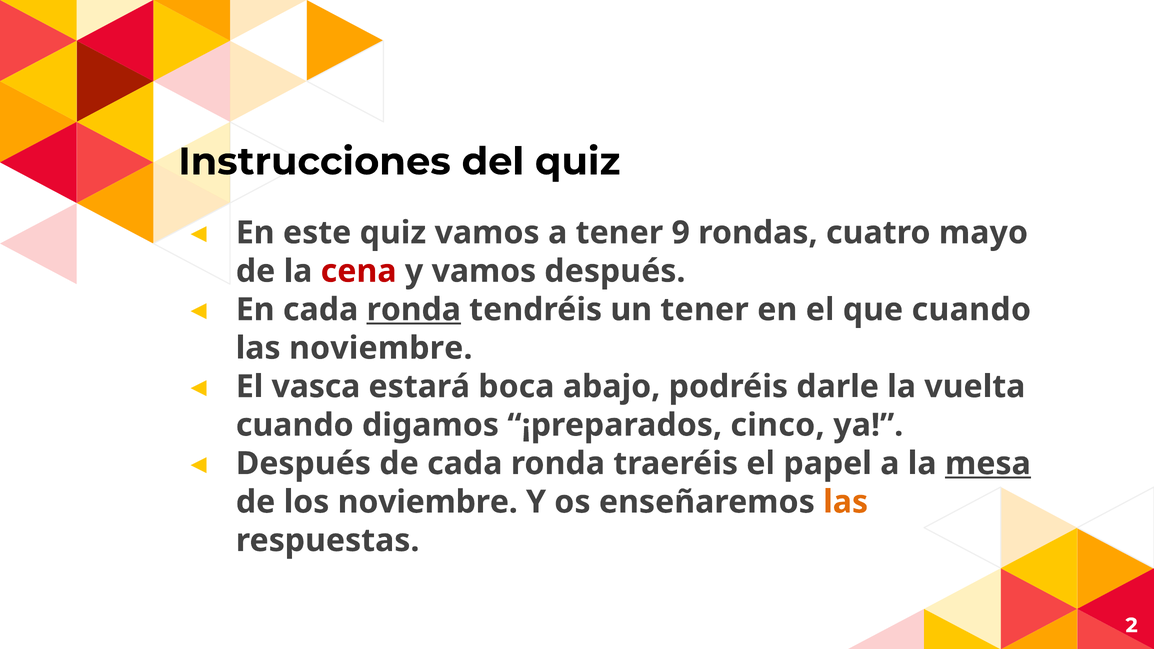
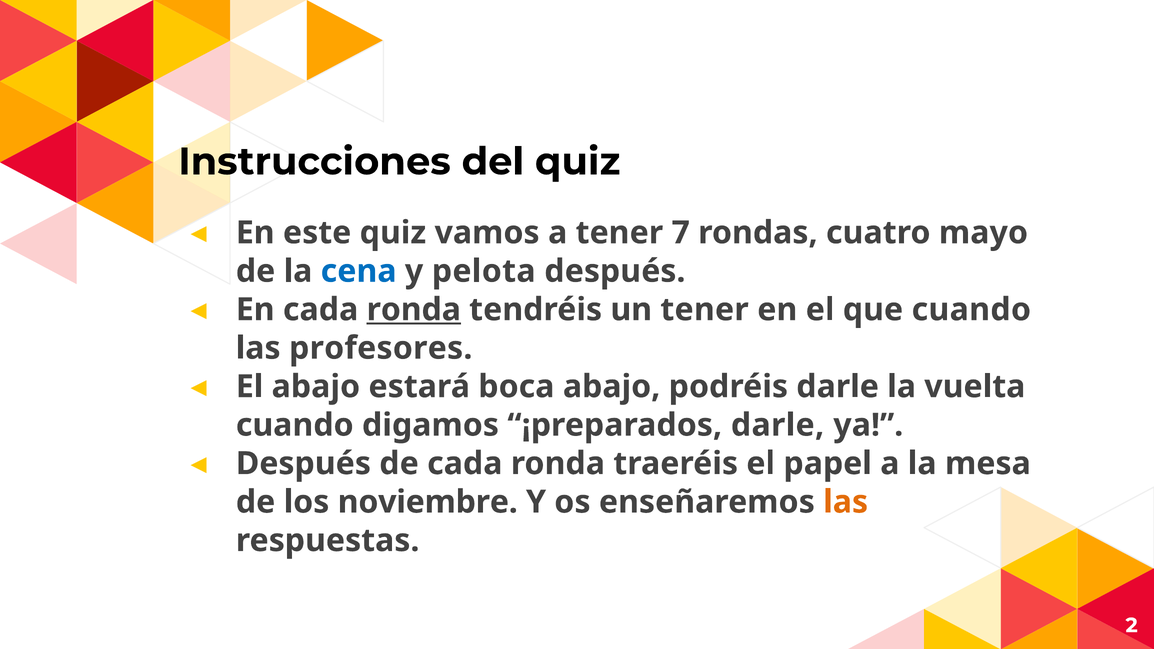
9: 9 -> 7
cena colour: red -> blue
y vamos: vamos -> pelota
las noviembre: noviembre -> profesores
El vasca: vasca -> abajo
¡preparados cinco: cinco -> darle
mesa underline: present -> none
